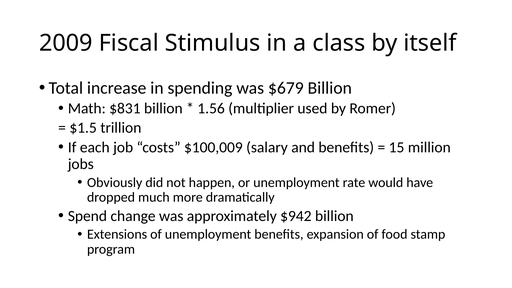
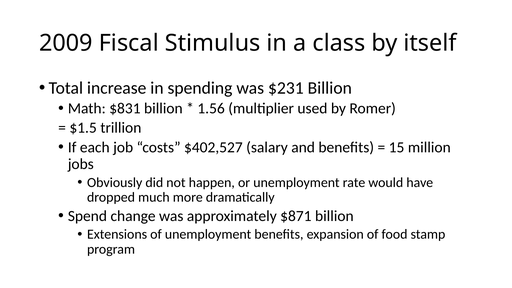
$679: $679 -> $231
$100,009: $100,009 -> $402,527
$942: $942 -> $871
